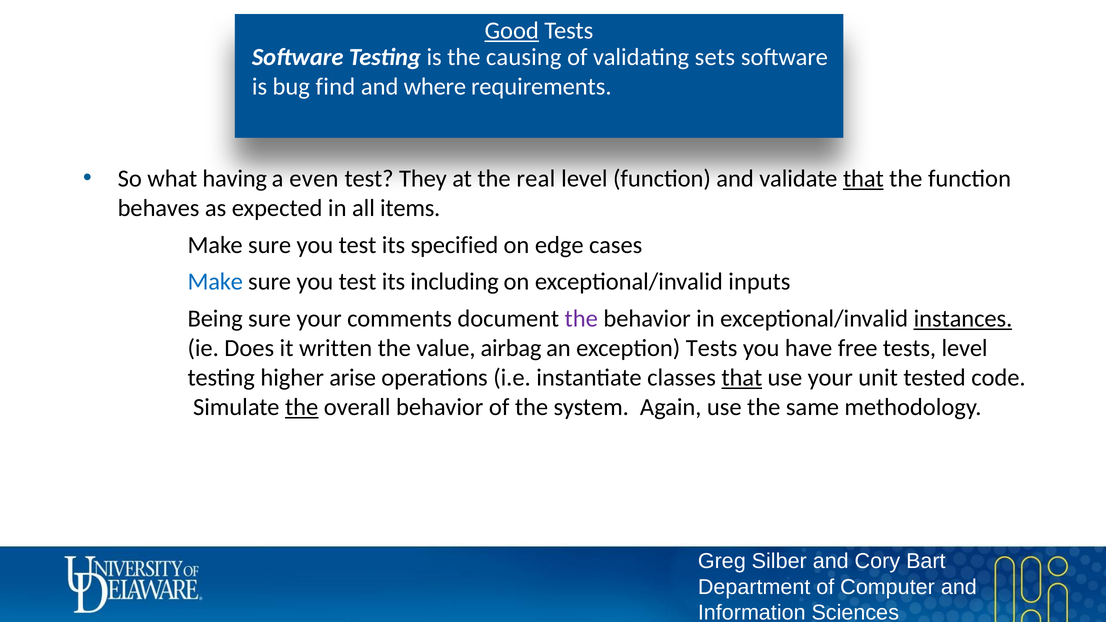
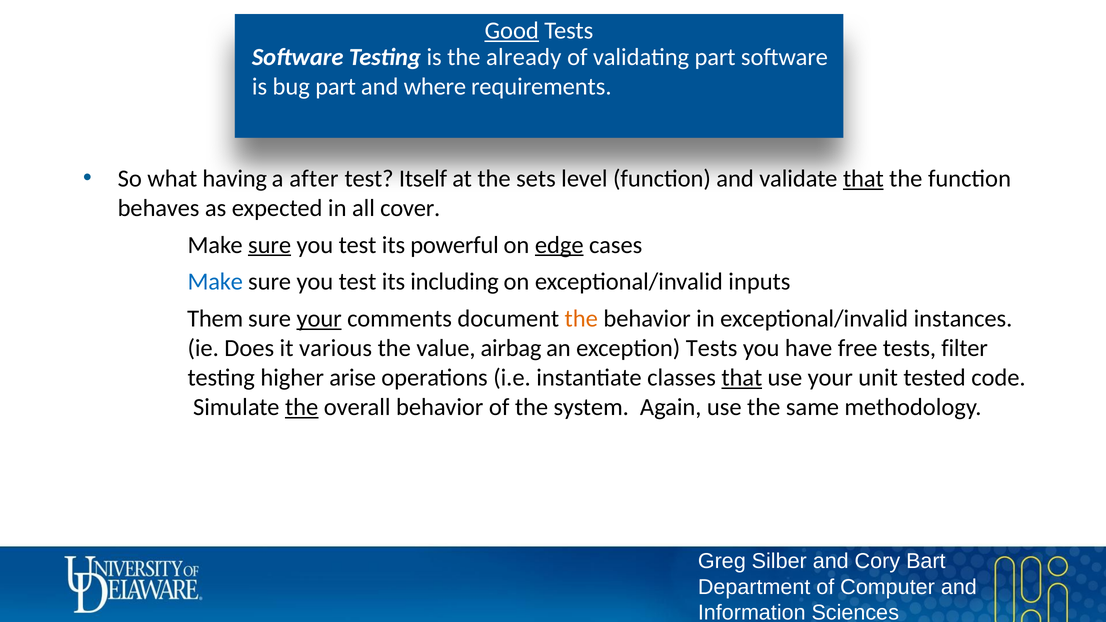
causing: causing -> already
validating sets: sets -> part
bug find: find -> part
even: even -> after
They: They -> Itself
real: real -> sets
items: items -> cover
sure at (270, 245) underline: none -> present
specified: specified -> powerful
edge underline: none -> present
Being: Being -> Them
your at (319, 319) underline: none -> present
the at (581, 319) colour: purple -> orange
instances underline: present -> none
written: written -> various
tests level: level -> filter
